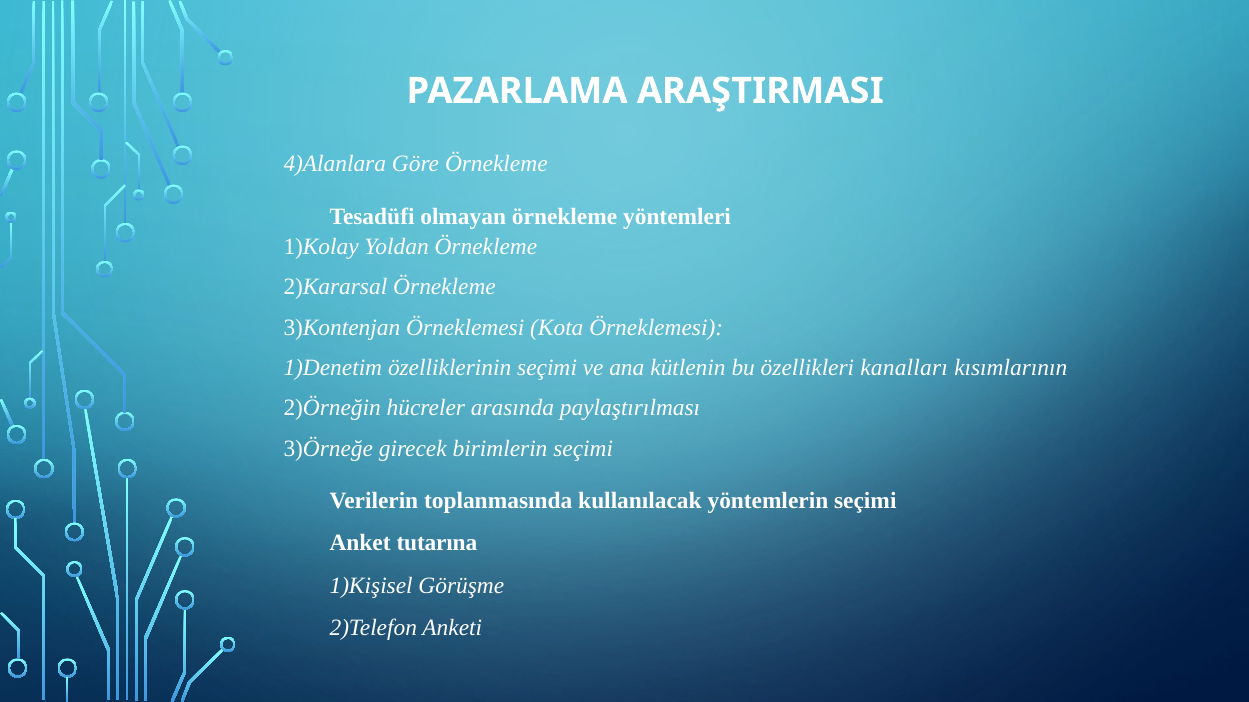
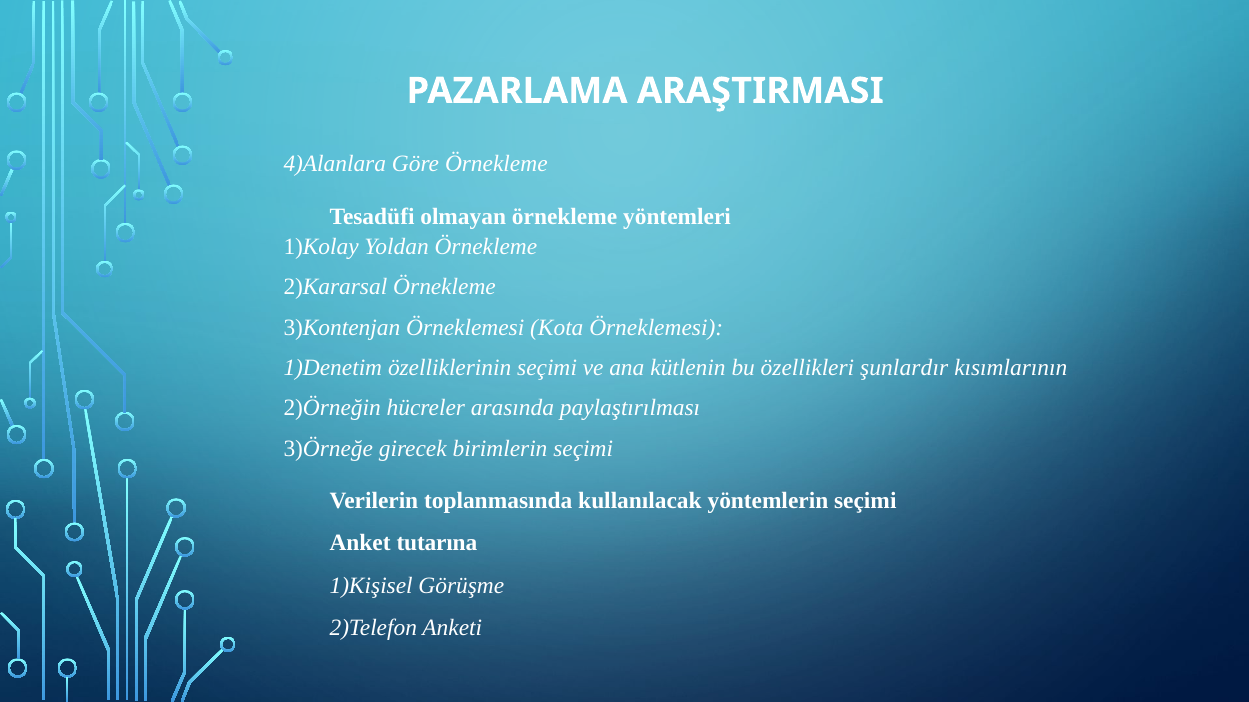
kanalları: kanalları -> şunlardır
